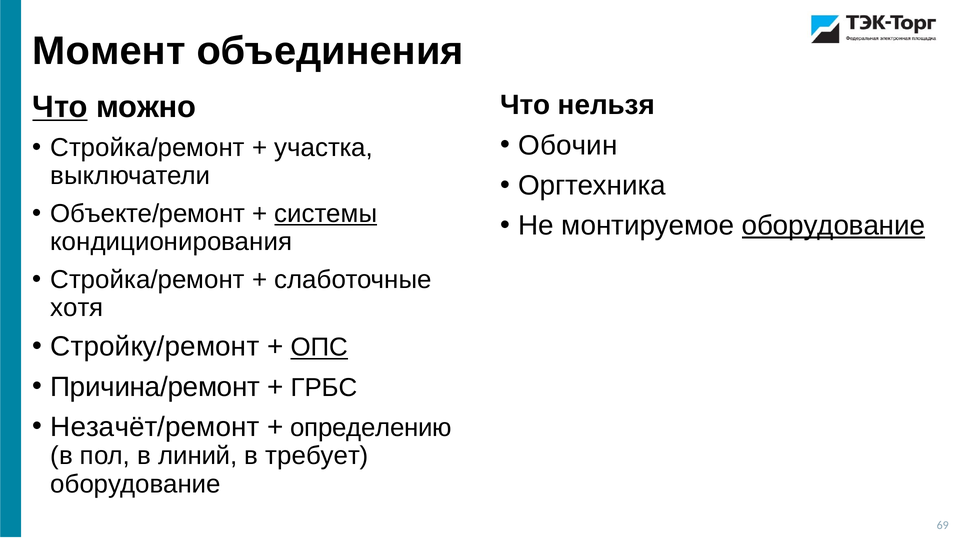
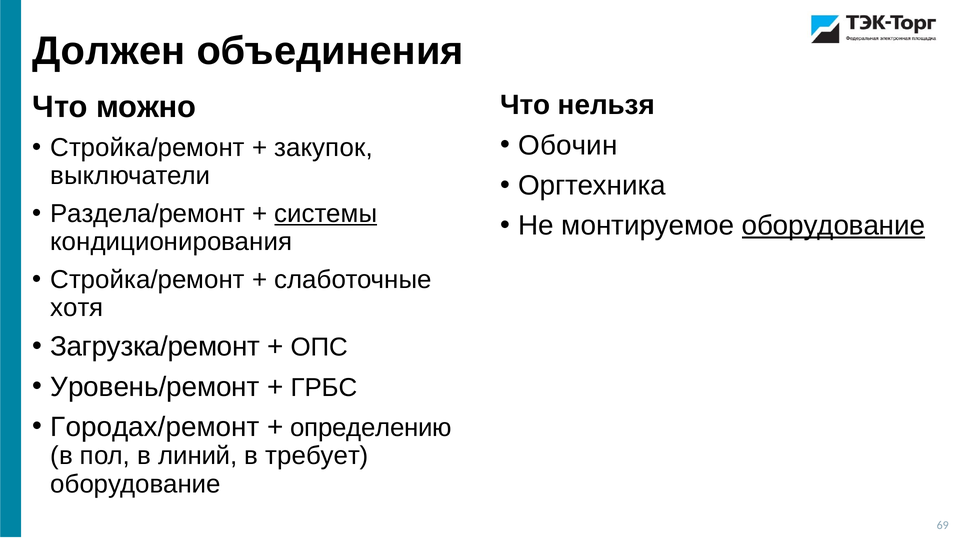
Момент: Момент -> Должен
Что at (60, 107) underline: present -> none
участка: участка -> закупок
Объекте/ремонт: Объекте/ремонт -> Раздела/ремонт
Стройку/ремонт: Стройку/ремонт -> Загрузка/ремонт
ОПС underline: present -> none
Причина/ремонт: Причина/ремонт -> Уровень/ремонт
Незачёт/ремонт: Незачёт/ремонт -> Городах/ремонт
